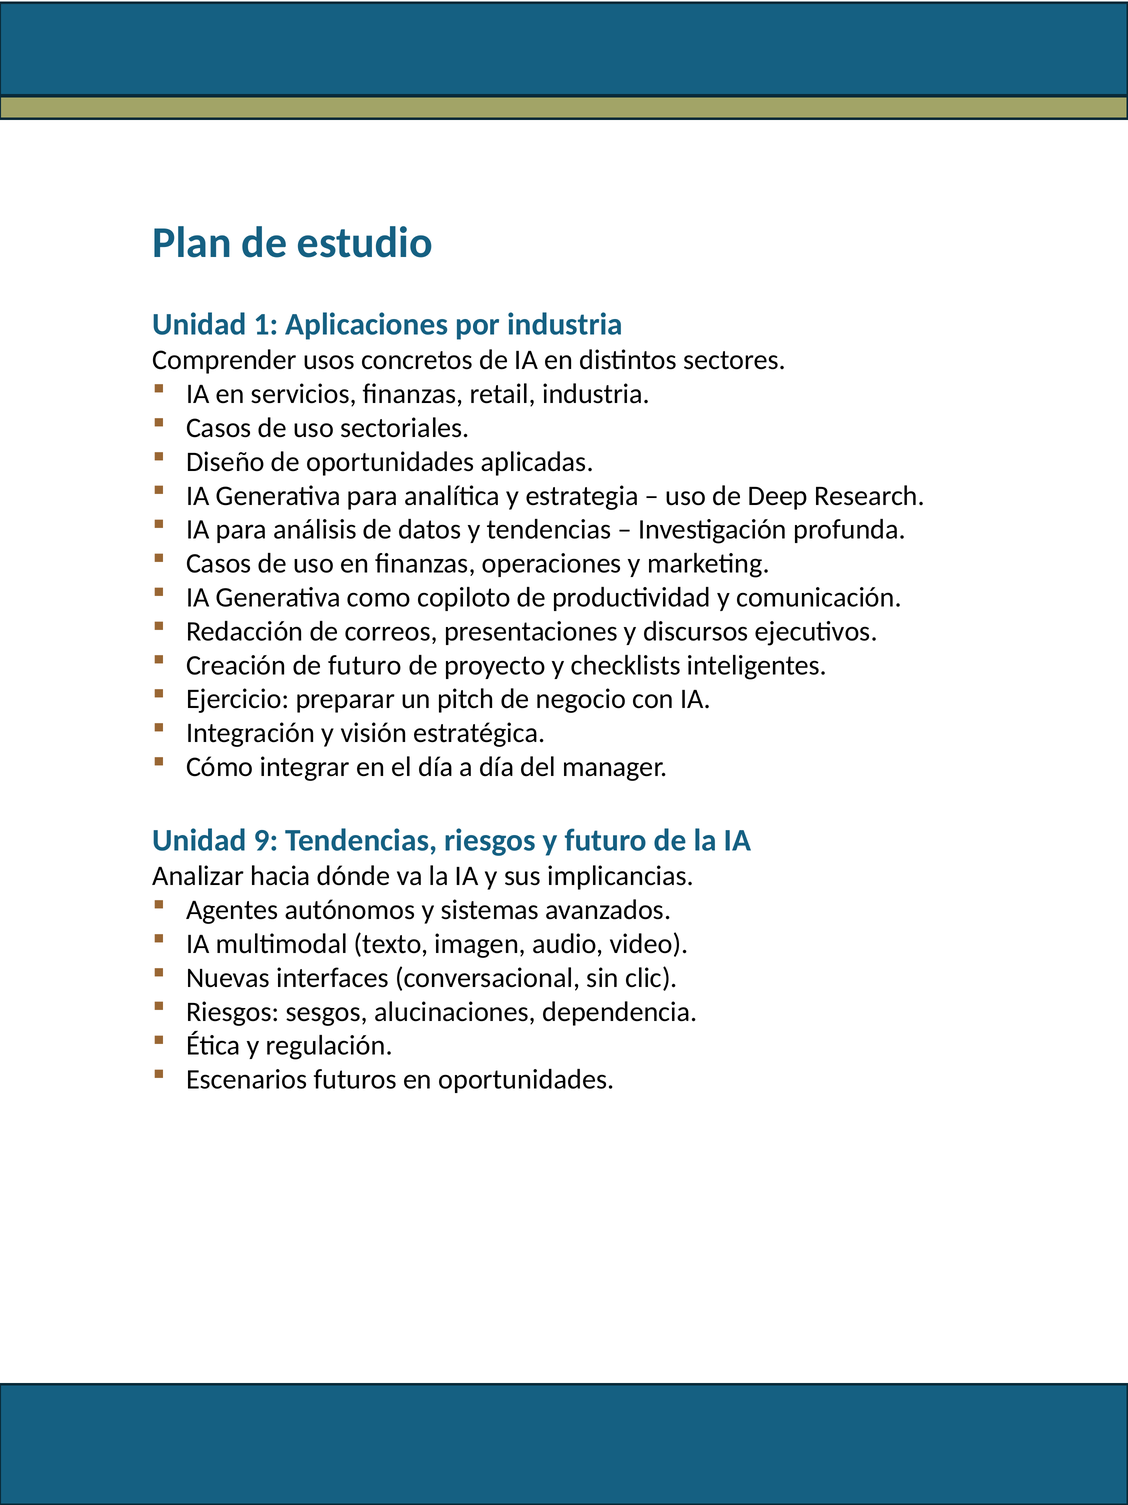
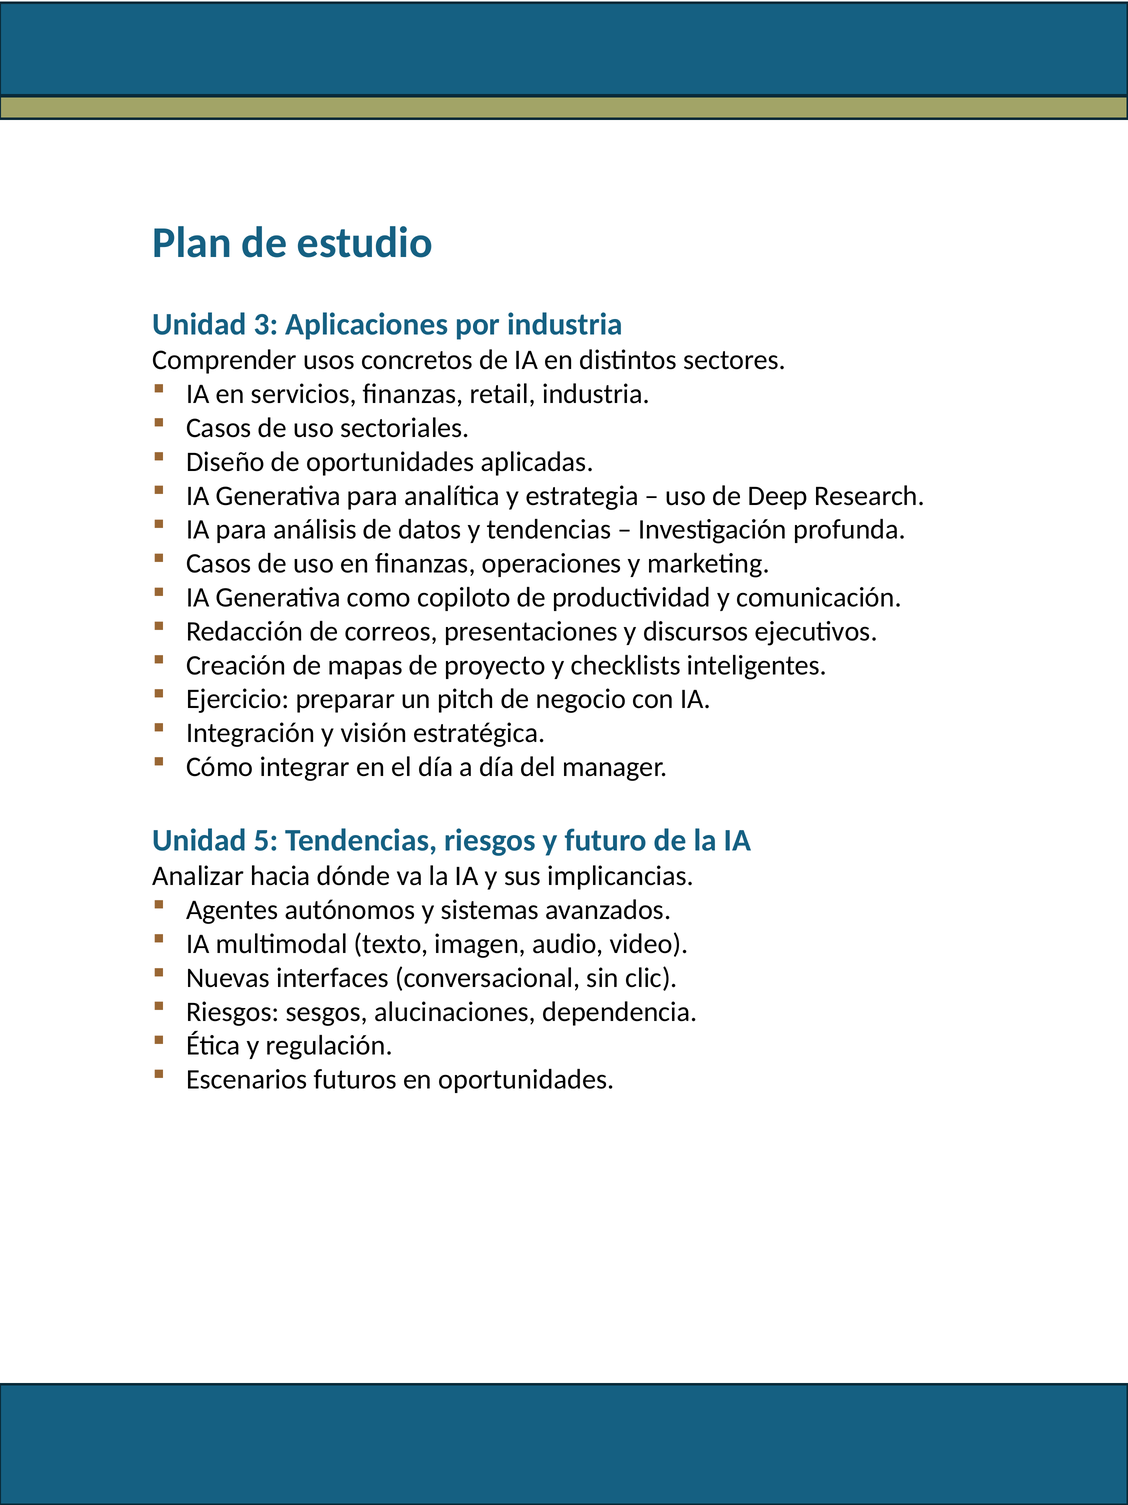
1: 1 -> 3
de futuro: futuro -> mapas
9: 9 -> 5
